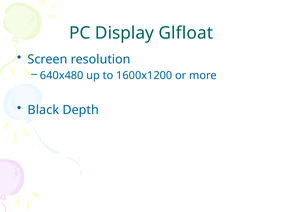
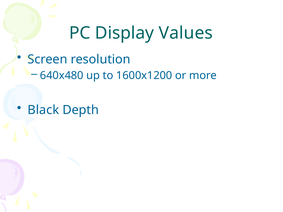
Glfloat: Glfloat -> Values
